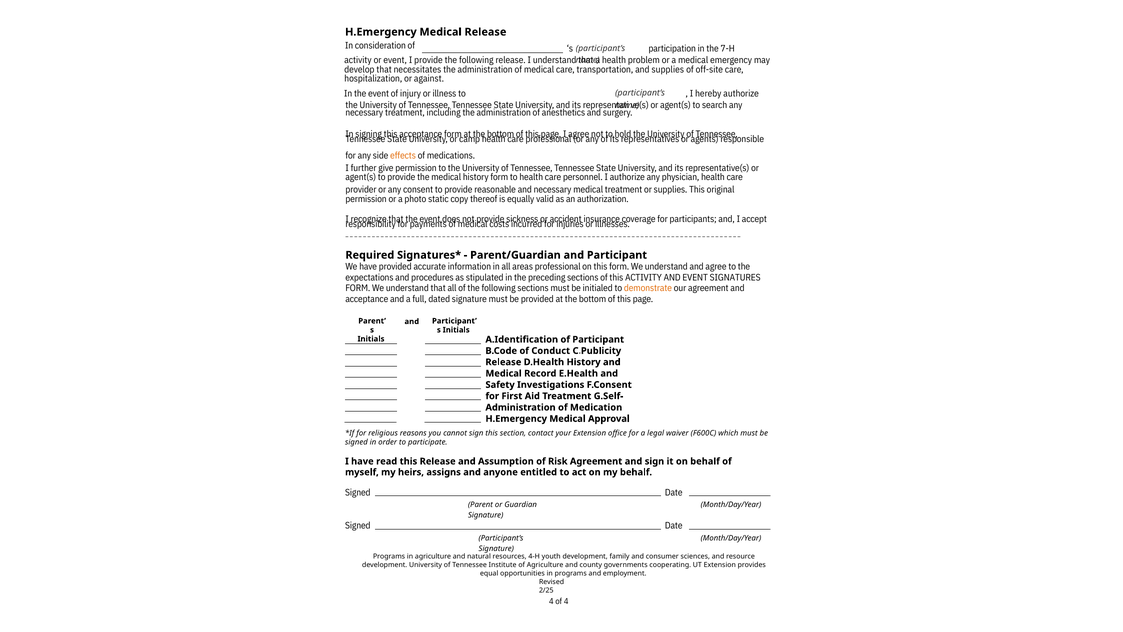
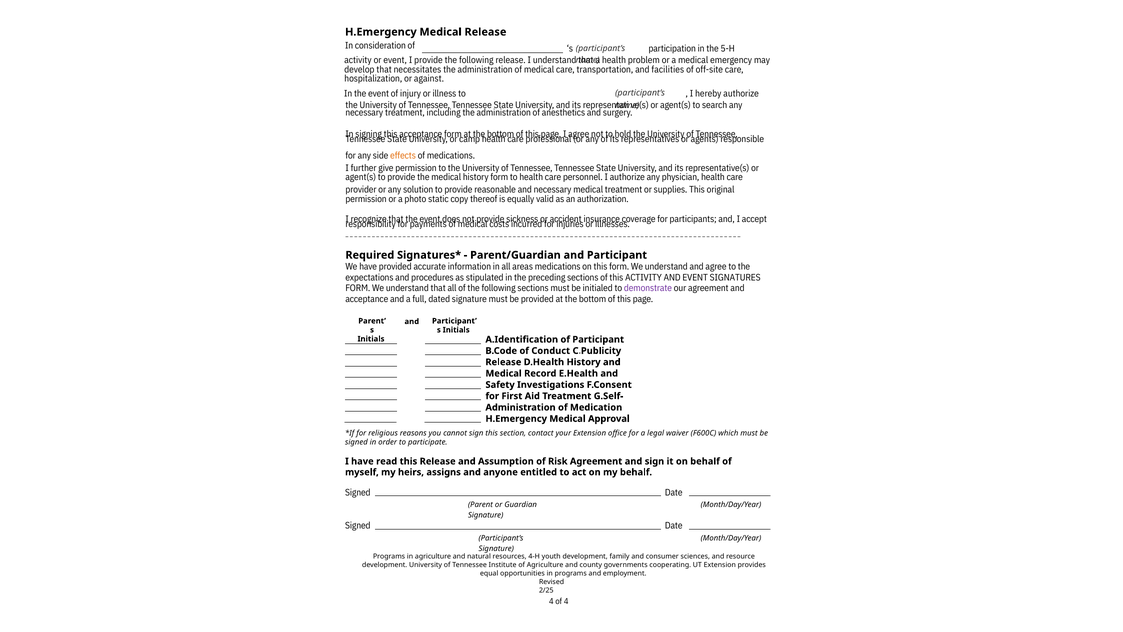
7-H: 7-H -> 5-H
and supplies: supplies -> facilities
consent: consent -> solution
areas professional: professional -> medications
demonstrate colour: orange -> purple
